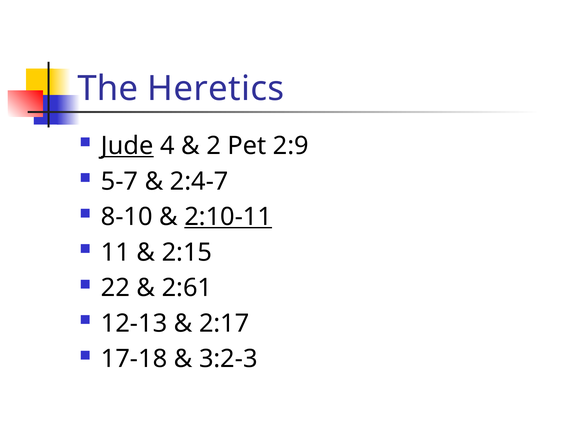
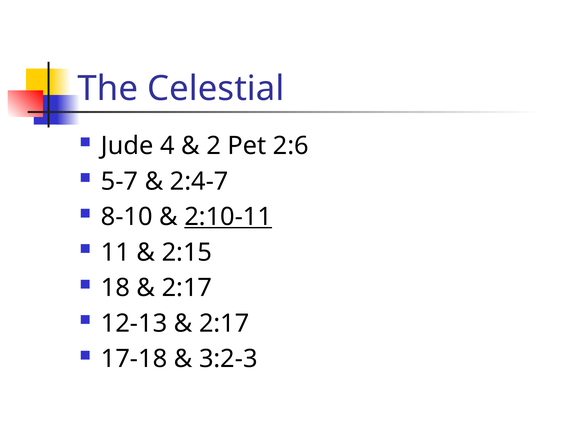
Heretics: Heretics -> Celestial
Jude underline: present -> none
2:9: 2:9 -> 2:6
22: 22 -> 18
2:61 at (187, 288): 2:61 -> 2:17
